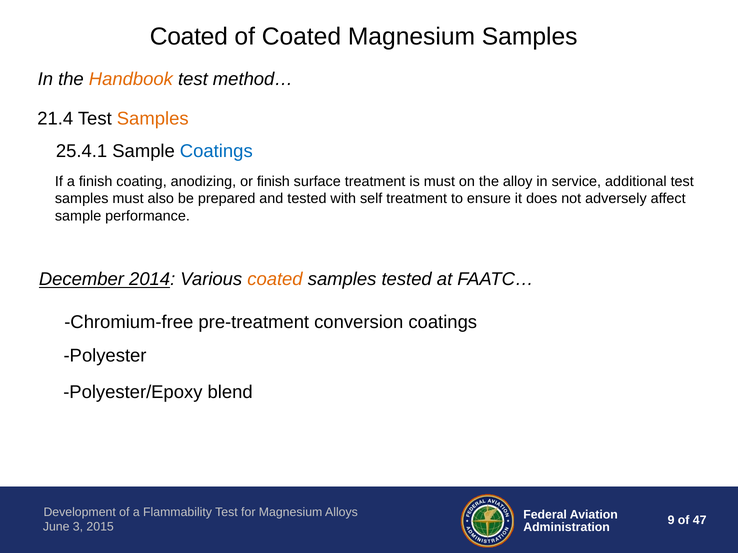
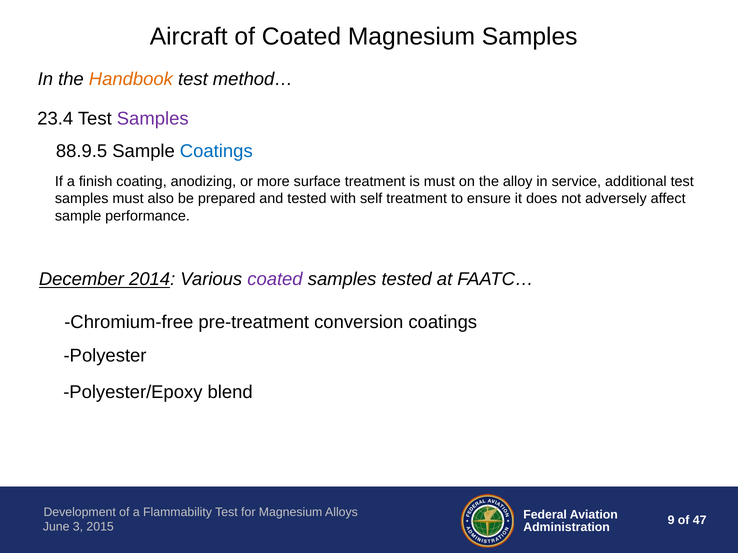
Coated at (189, 37): Coated -> Aircraft
21.4: 21.4 -> 23.4
Samples at (153, 119) colour: orange -> purple
25.4.1: 25.4.1 -> 88.9.5
or finish: finish -> more
coated at (275, 279) colour: orange -> purple
